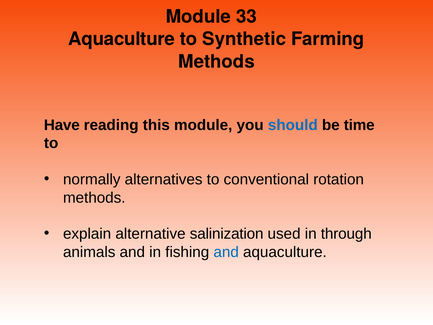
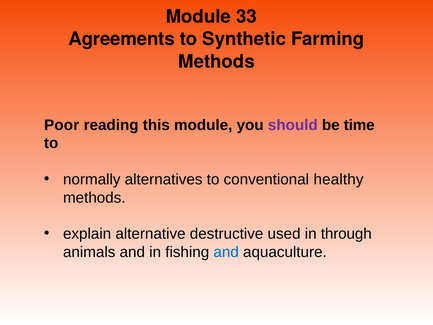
Aquaculture at (122, 39): Aquaculture -> Agreements
Have: Have -> Poor
should colour: blue -> purple
rotation: rotation -> healthy
salinization: salinization -> destructive
